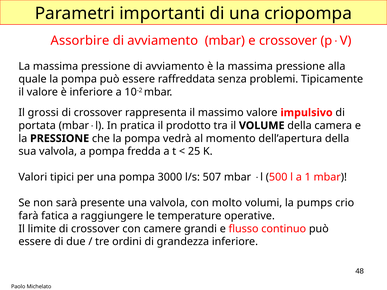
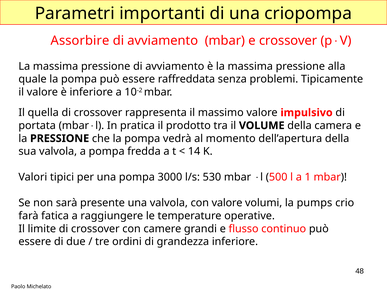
grossi: grossi -> quella
25: 25 -> 14
507: 507 -> 530
con molto: molto -> valore
